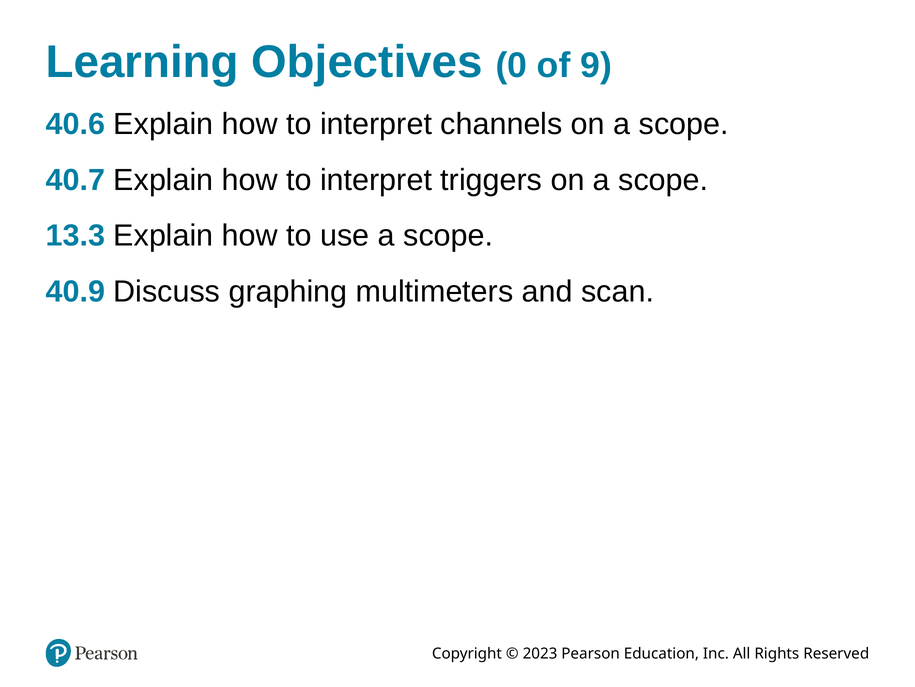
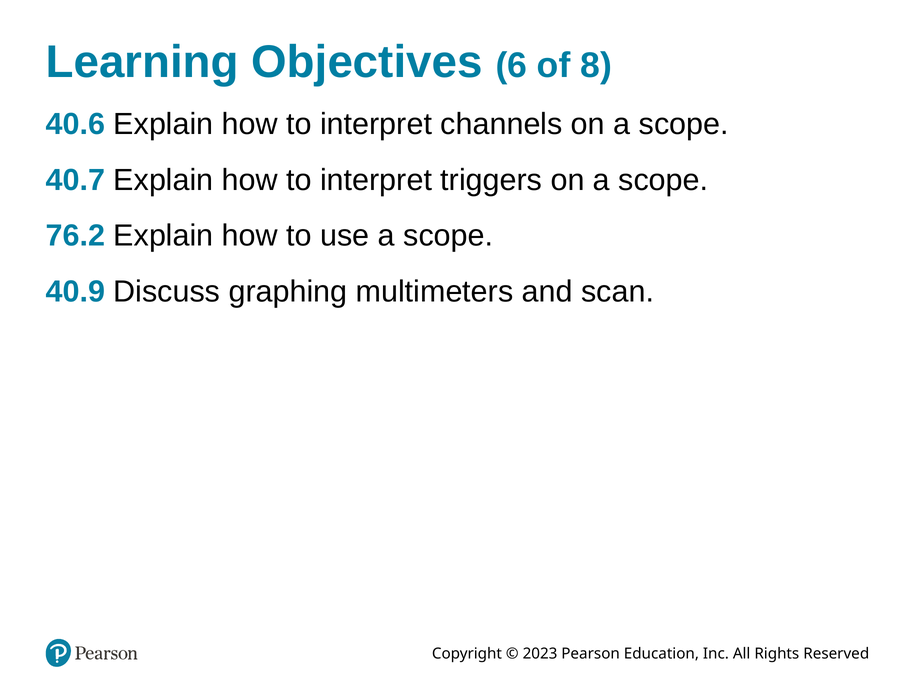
0: 0 -> 6
9: 9 -> 8
13.3: 13.3 -> 76.2
